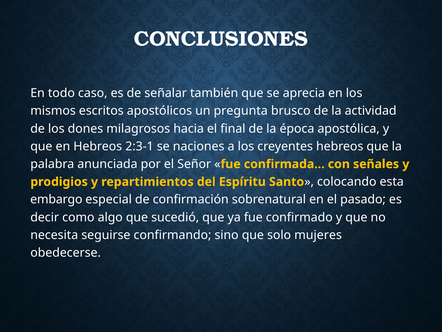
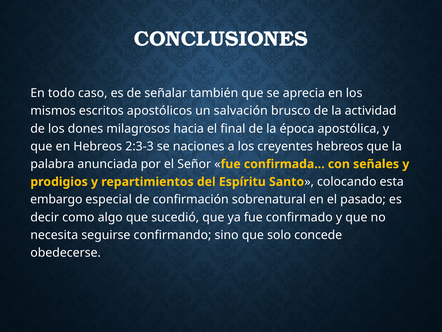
pregunta: pregunta -> salvación
2:3-1: 2:3-1 -> 2:3-3
mujeres: mujeres -> concede
